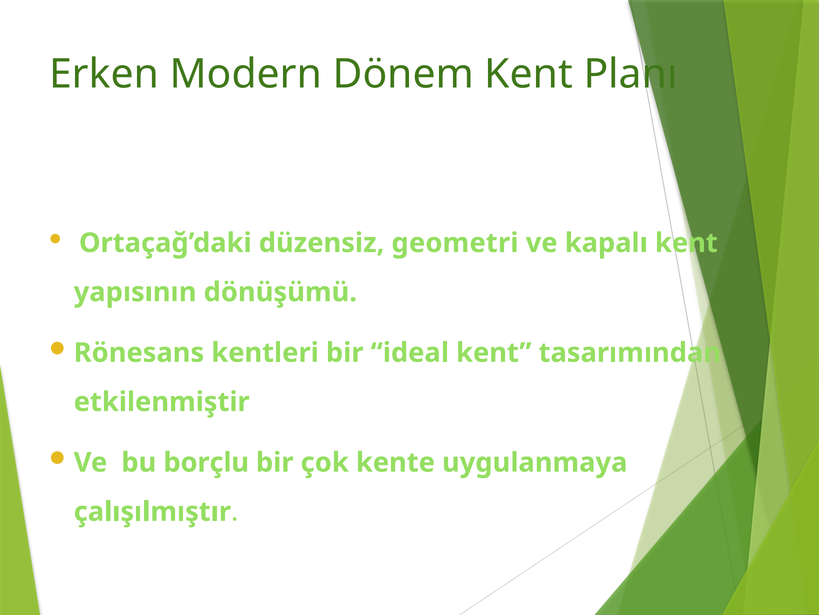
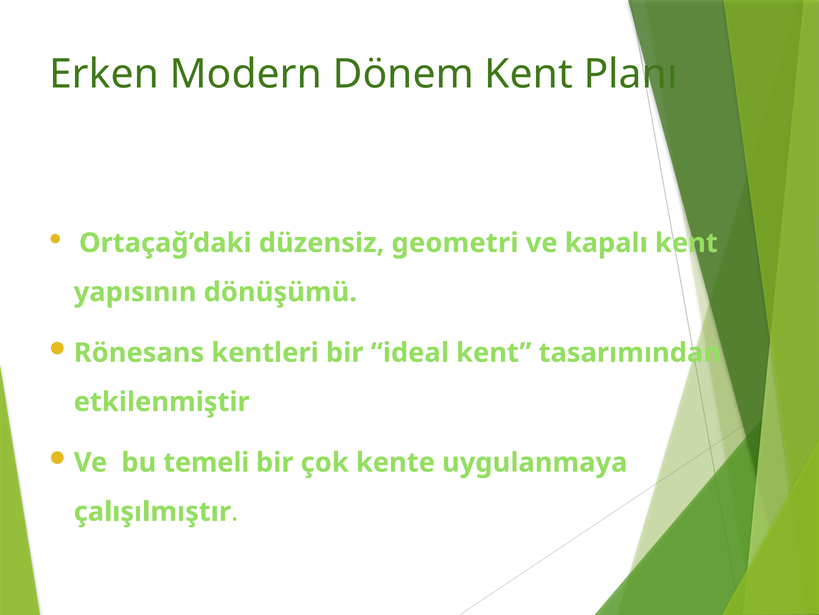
borçlu: borçlu -> temeli
